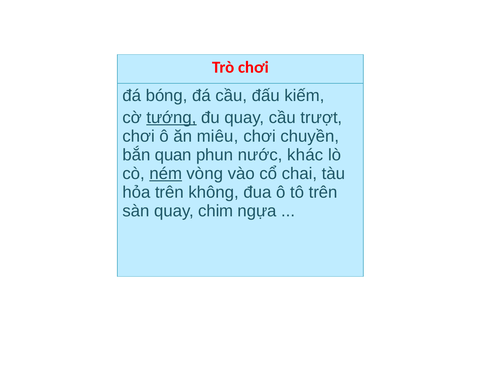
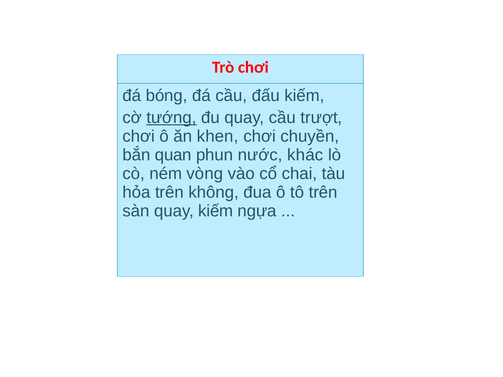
miêu: miêu -> khen
ném underline: present -> none
quay chim: chim -> kiếm
